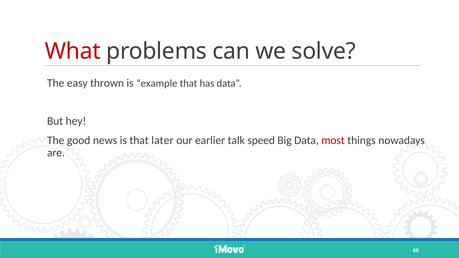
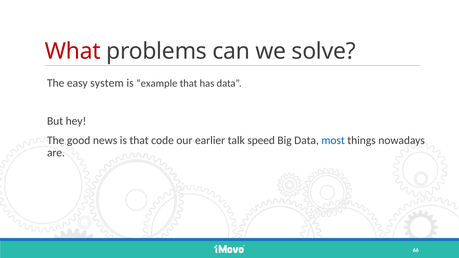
thrown: thrown -> system
later: later -> code
most colour: red -> blue
